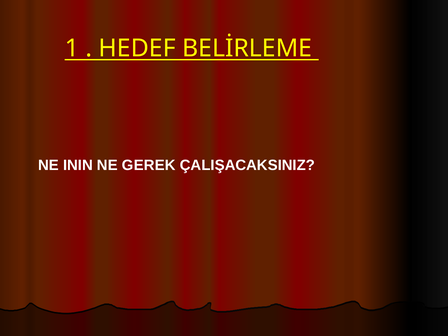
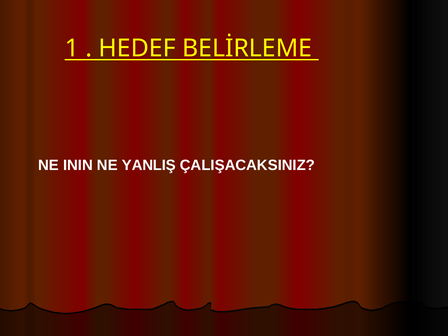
GEREK: GEREK -> YANLIŞ
